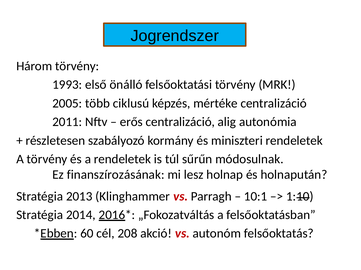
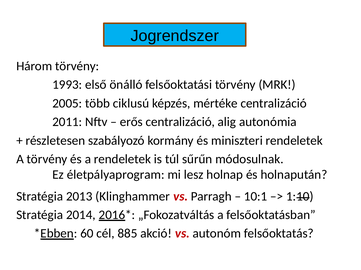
finanszírozásának: finanszírozásának -> életpályaprogram
208: 208 -> 885
